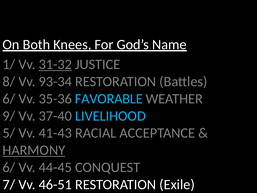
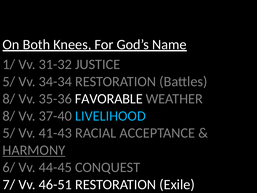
31-32 underline: present -> none
8/ at (9, 81): 8/ -> 5/
93-34: 93-34 -> 34-34
6/ at (9, 99): 6/ -> 8/
FAVORABLE colour: light blue -> white
9/ at (9, 116): 9/ -> 8/
